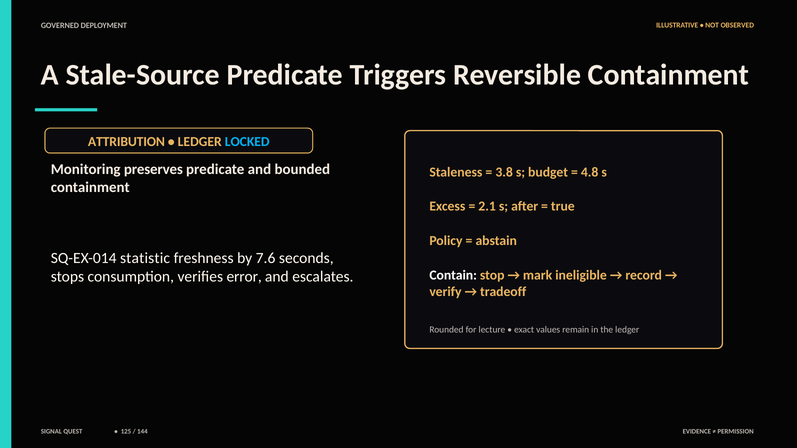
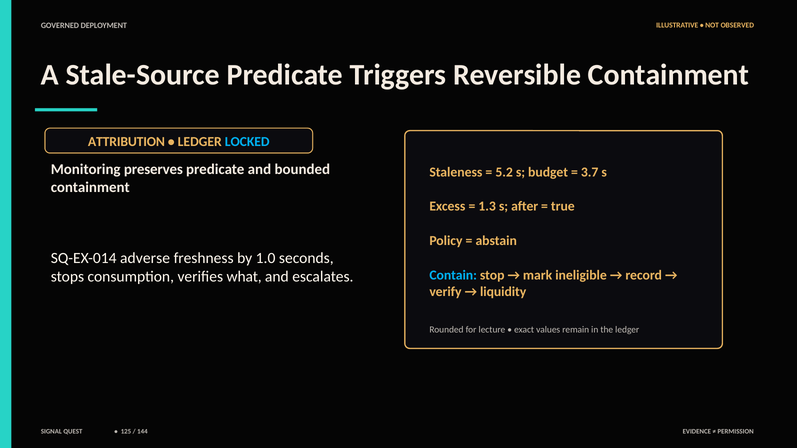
3.8: 3.8 -> 5.2
4.8: 4.8 -> 3.7
2.1: 2.1 -> 1.3
statistic: statistic -> adverse
7.6: 7.6 -> 1.0
Contain colour: white -> light blue
error: error -> what
tradeoff: tradeoff -> liquidity
